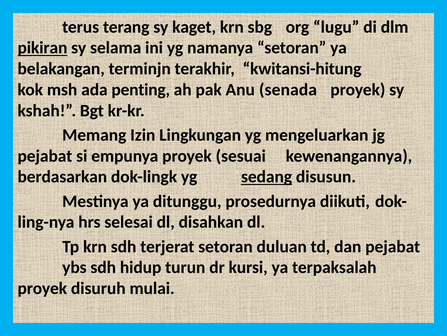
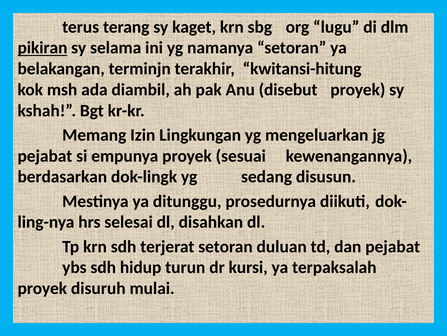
penting: penting -> diambil
senada: senada -> disebut
sedang underline: present -> none
